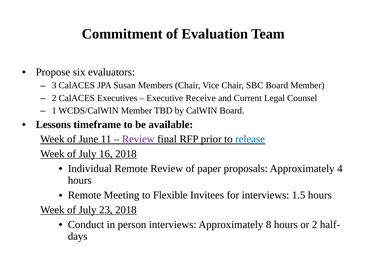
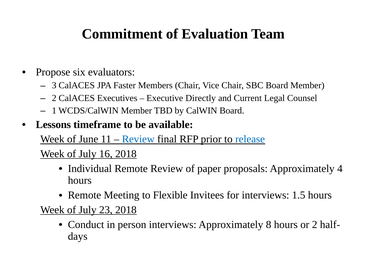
Susan: Susan -> Faster
Receive: Receive -> Directly
Review at (138, 139) colour: purple -> blue
